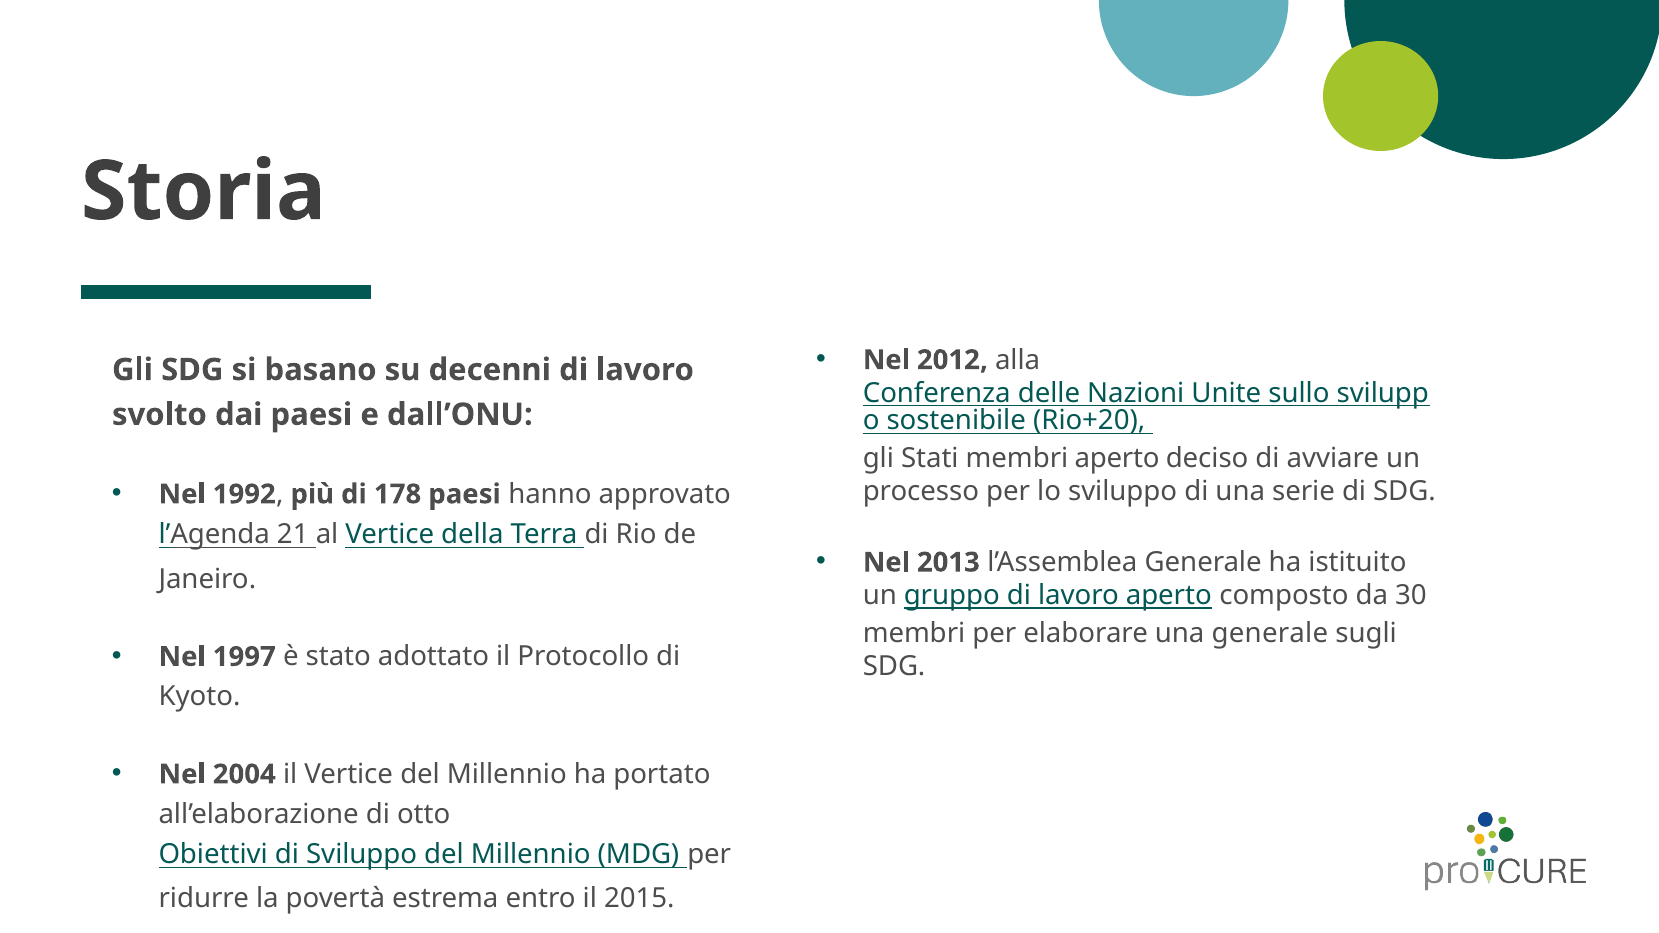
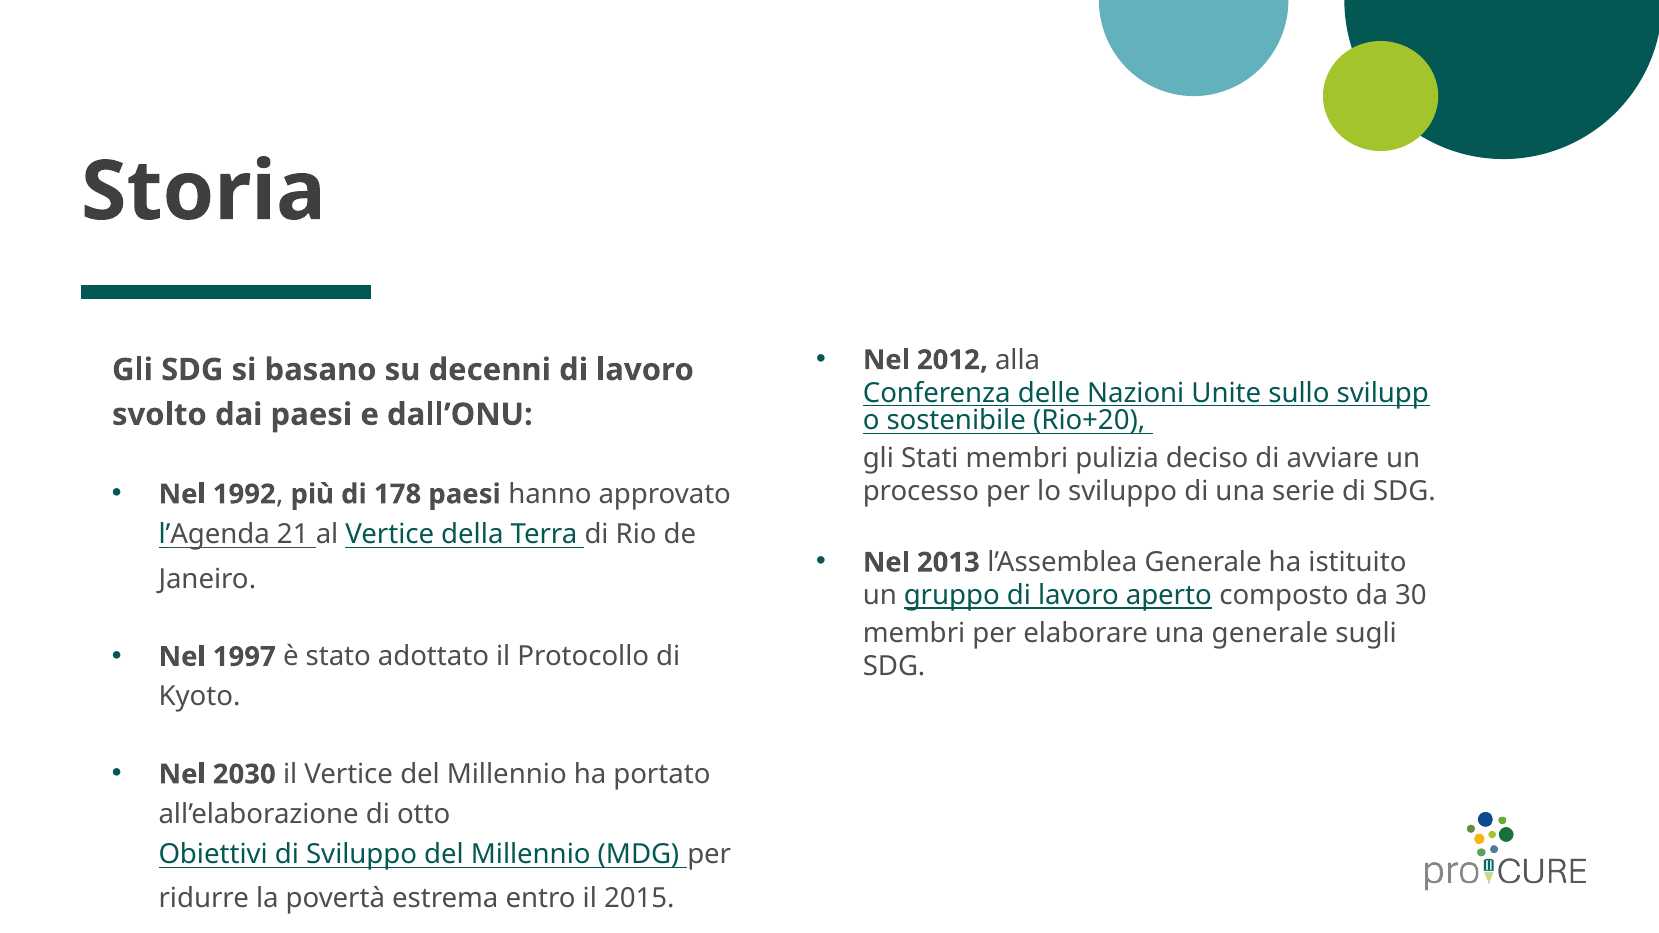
membri aperto: aperto -> pulizia
2004: 2004 -> 2030
